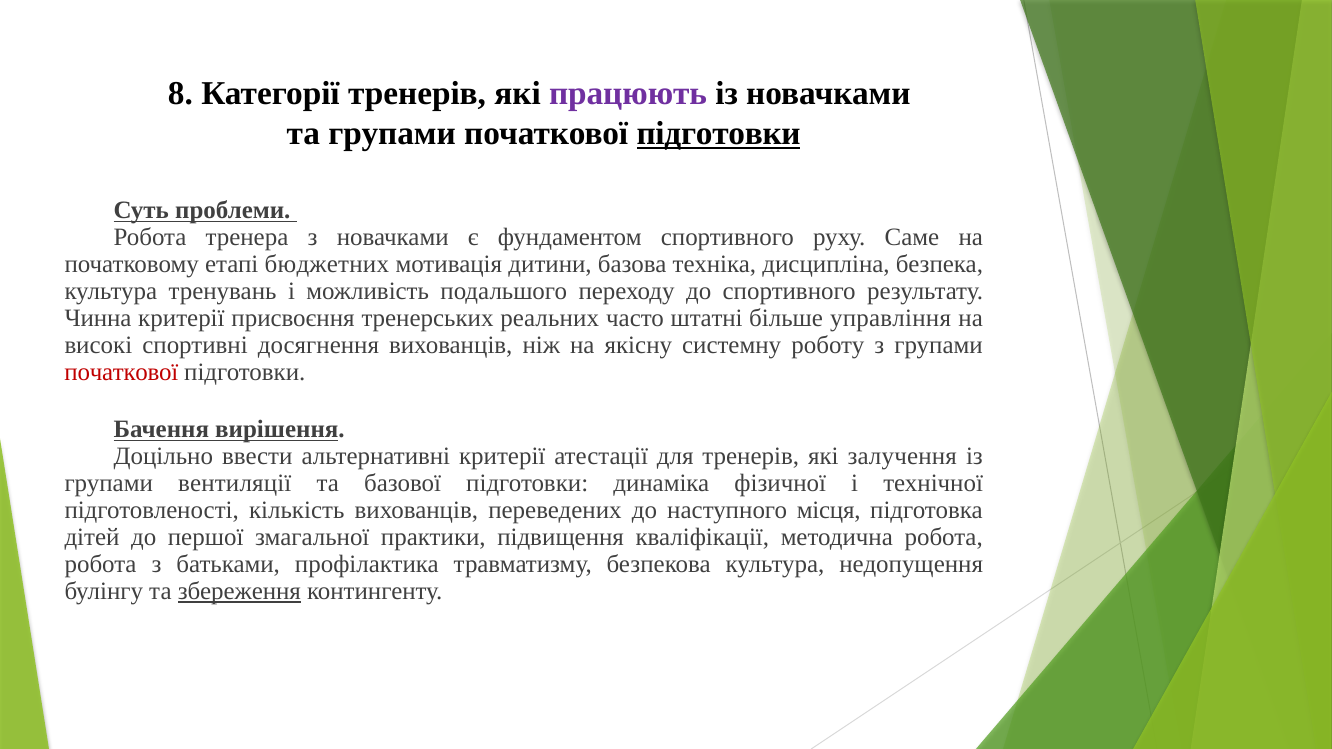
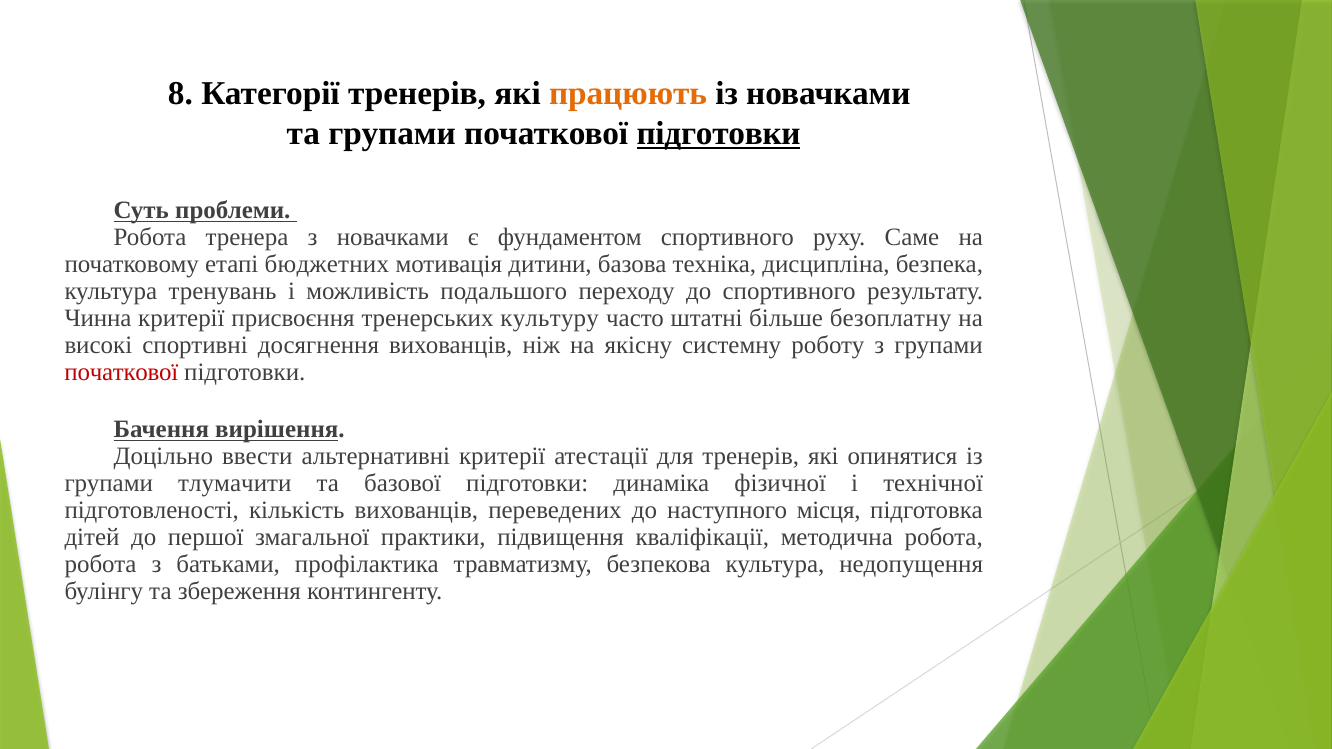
працюють colour: purple -> orange
реальних: реальних -> культуру
управління: управління -> безоплатну
залучення: залучення -> опинятися
вентиляції: вентиляції -> тлумачити
збереження underline: present -> none
